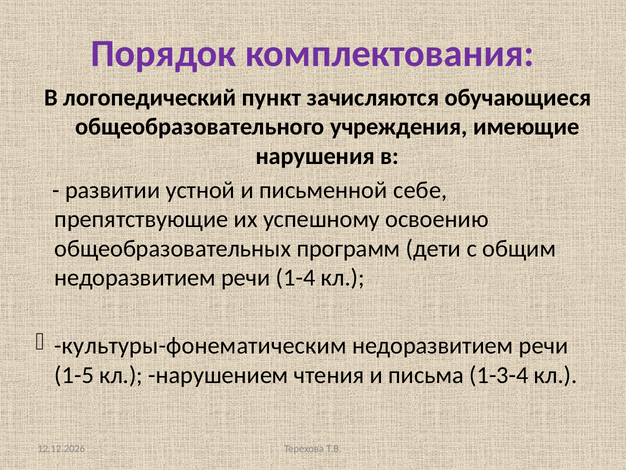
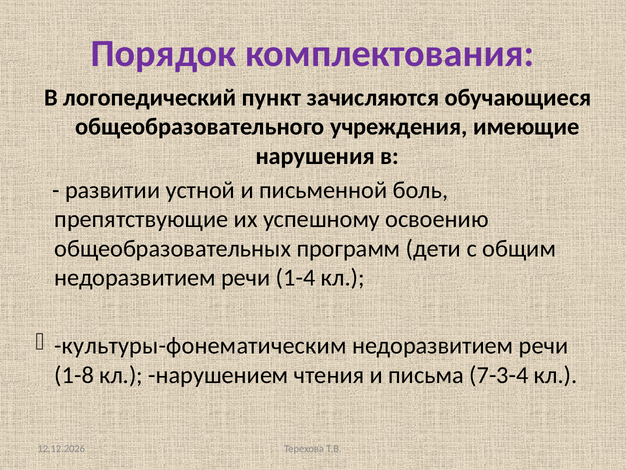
себе: себе -> боль
1-5: 1-5 -> 1-8
1-3-4: 1-3-4 -> 7-3-4
